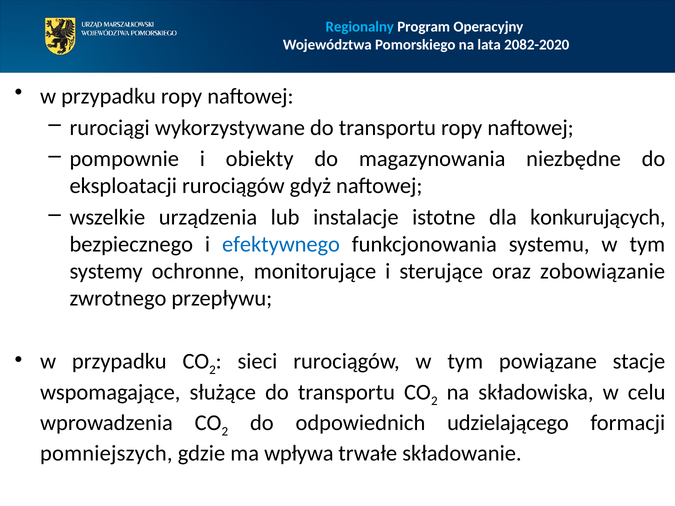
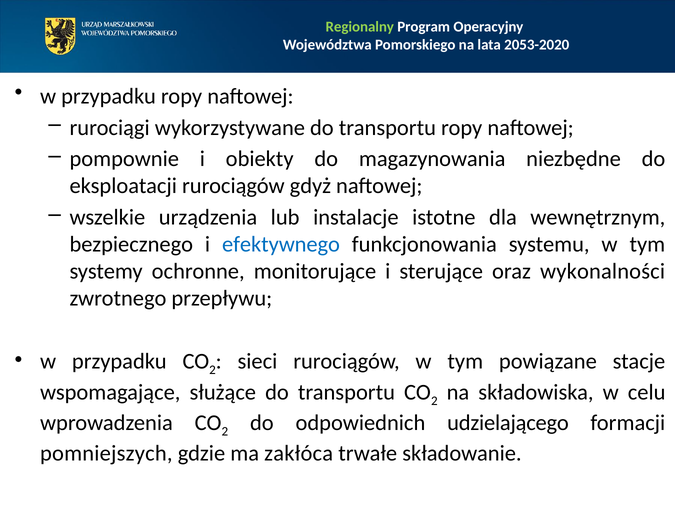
Regionalny colour: light blue -> light green
2082-2020: 2082-2020 -> 2053-2020
konkurujących: konkurujących -> wewnętrznym
zobowiązanie: zobowiązanie -> wykonalności
wpływa: wpływa -> zakłóca
